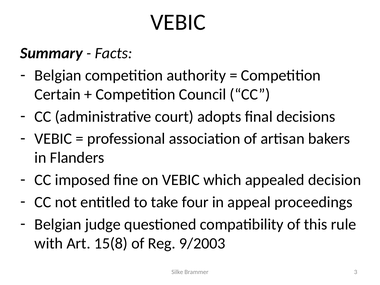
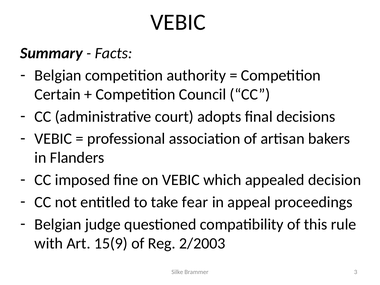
four: four -> fear
15(8: 15(8 -> 15(9
9/2003: 9/2003 -> 2/2003
